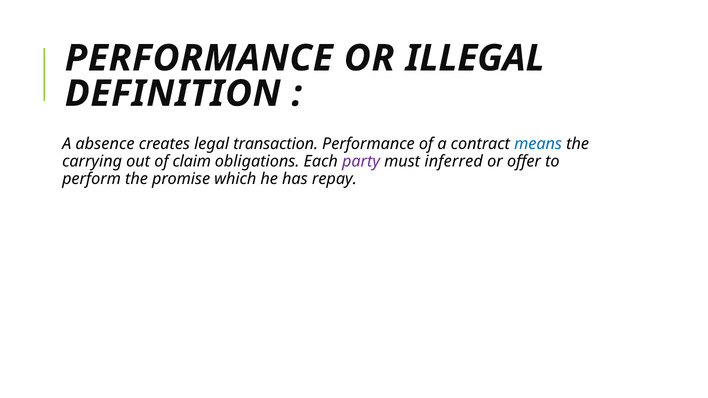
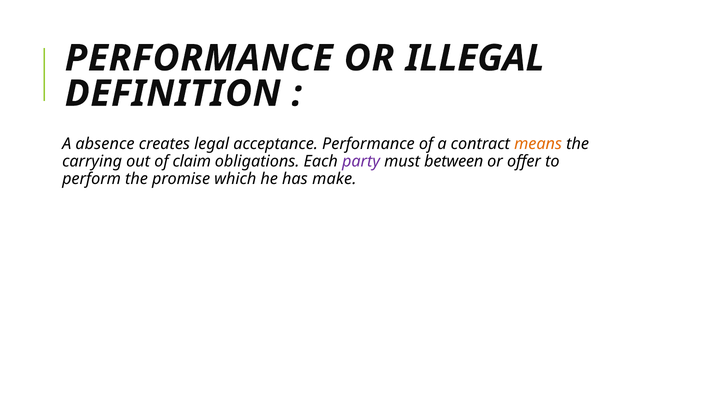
transaction: transaction -> acceptance
means colour: blue -> orange
inferred: inferred -> between
repay: repay -> make
